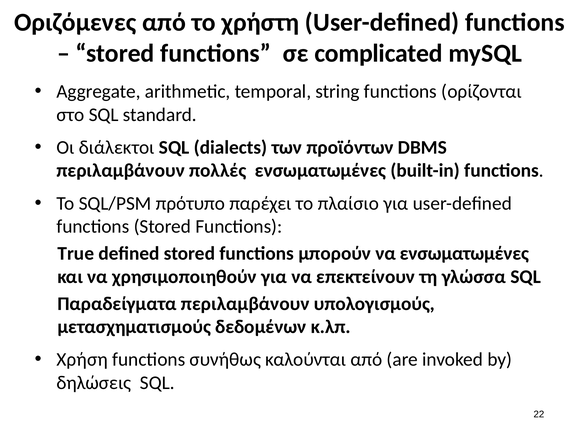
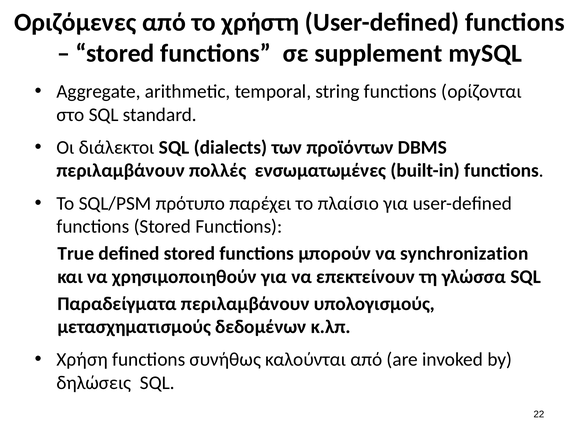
complicated: complicated -> supplement
να ενσωματωμένες: ενσωματωμένες -> synchronization
